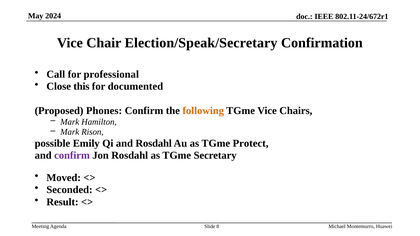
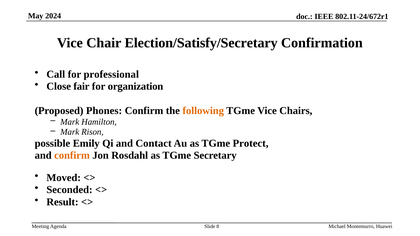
Election/Speak/Secretary: Election/Speak/Secretary -> Election/Satisfy/Secretary
this: this -> fair
documented: documented -> organization
and Rosdahl: Rosdahl -> Contact
confirm at (72, 156) colour: purple -> orange
